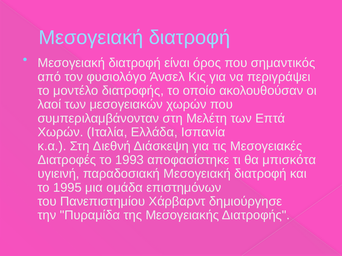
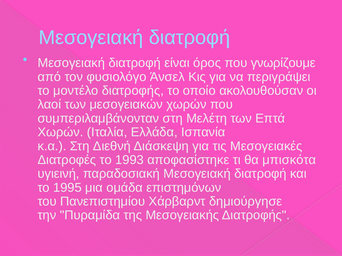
σημαντικός: σημαντικός -> γνωρίζουμε
